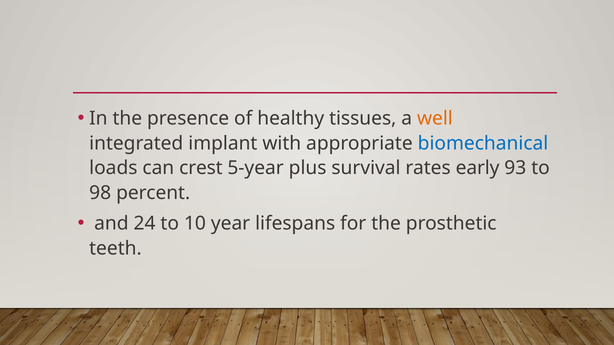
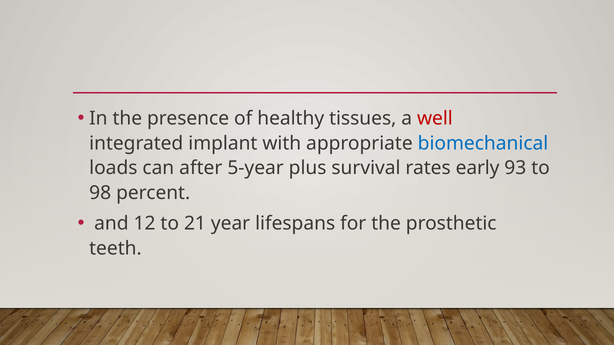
well colour: orange -> red
crest: crest -> after
24: 24 -> 12
10: 10 -> 21
